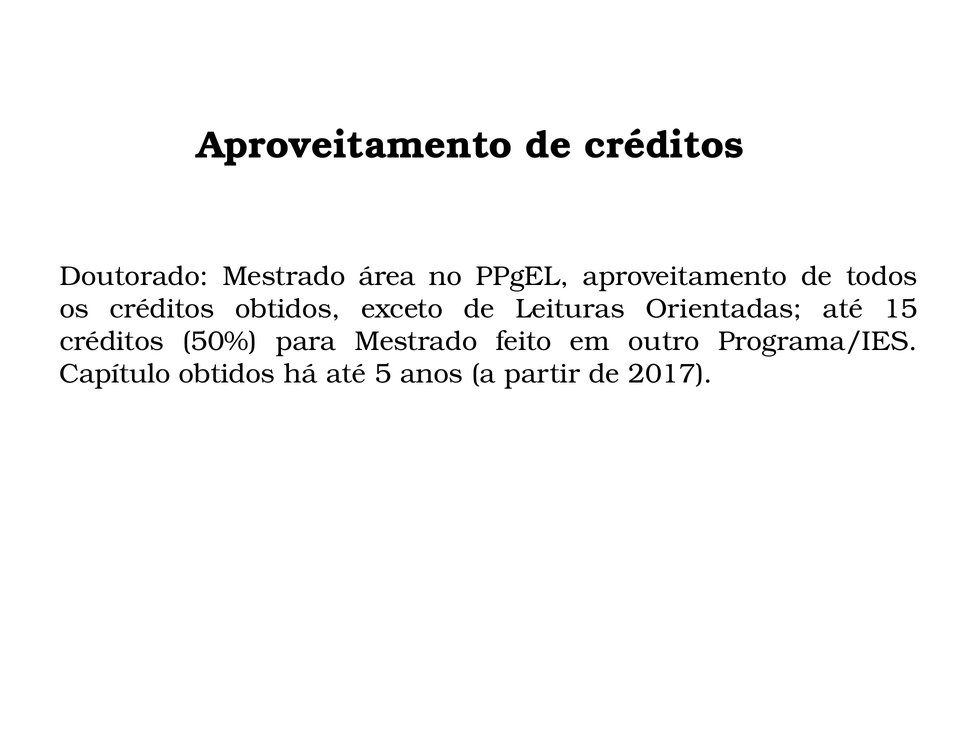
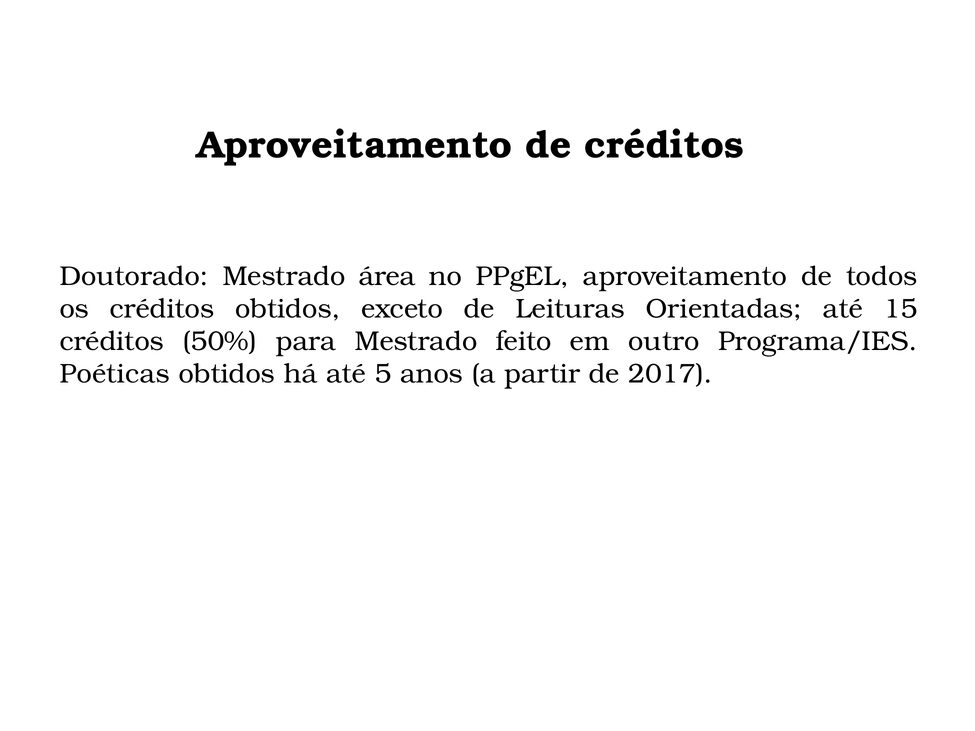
Capítulo: Capítulo -> Poéticas
